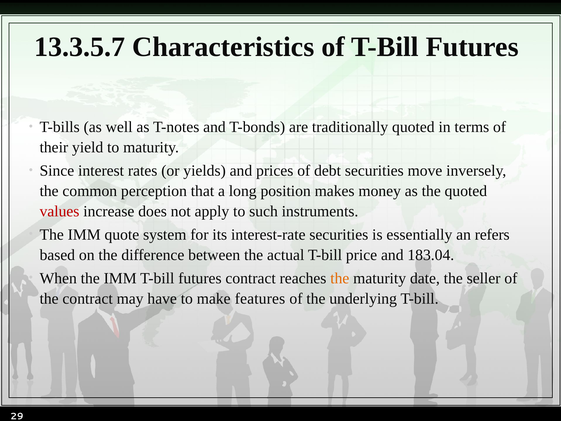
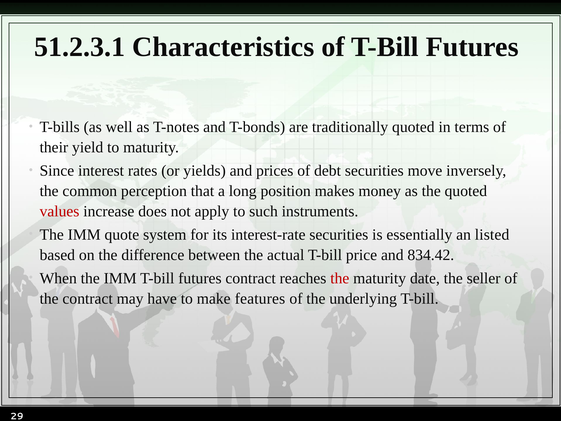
13.3.5.7: 13.3.5.7 -> 51.2.3.1
refers: refers -> listed
183.04: 183.04 -> 834.42
the at (340, 278) colour: orange -> red
